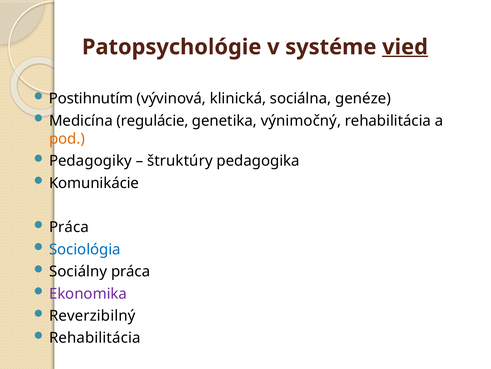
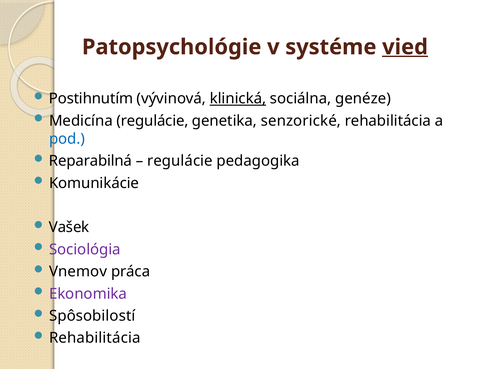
klinická underline: none -> present
výnimočný: výnimočný -> senzorické
pod colour: orange -> blue
Pedagogiky: Pedagogiky -> Reparabilná
štruktúry at (180, 161): štruktúry -> regulácie
Práca at (69, 227): Práca -> Vašek
Sociológia colour: blue -> purple
Sociálny: Sociálny -> Vnemov
Reverzibilný: Reverzibilný -> Spôsobilostí
